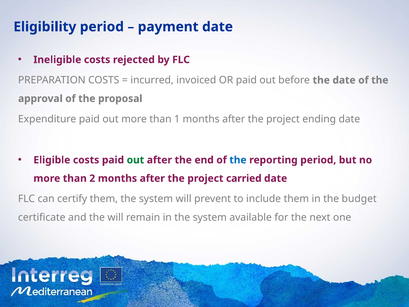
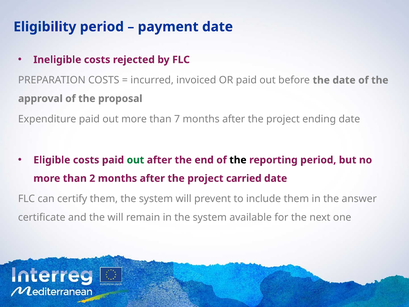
1: 1 -> 7
the at (238, 160) colour: blue -> black
budget: budget -> answer
